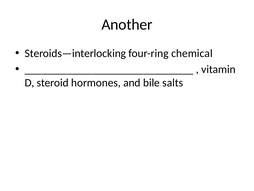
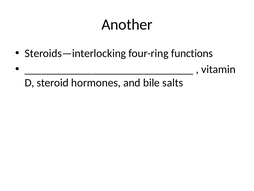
chemical: chemical -> functions
